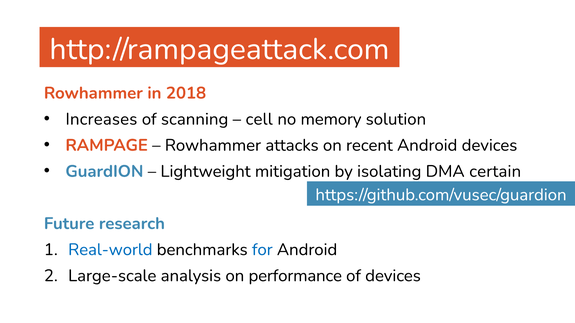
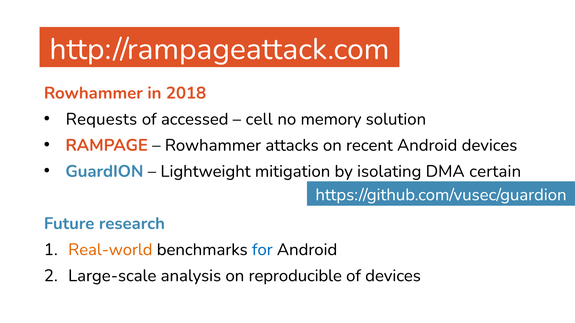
Increases: Increases -> Requests
scanning: scanning -> accessed
Real-world colour: blue -> orange
performance: performance -> reproducible
